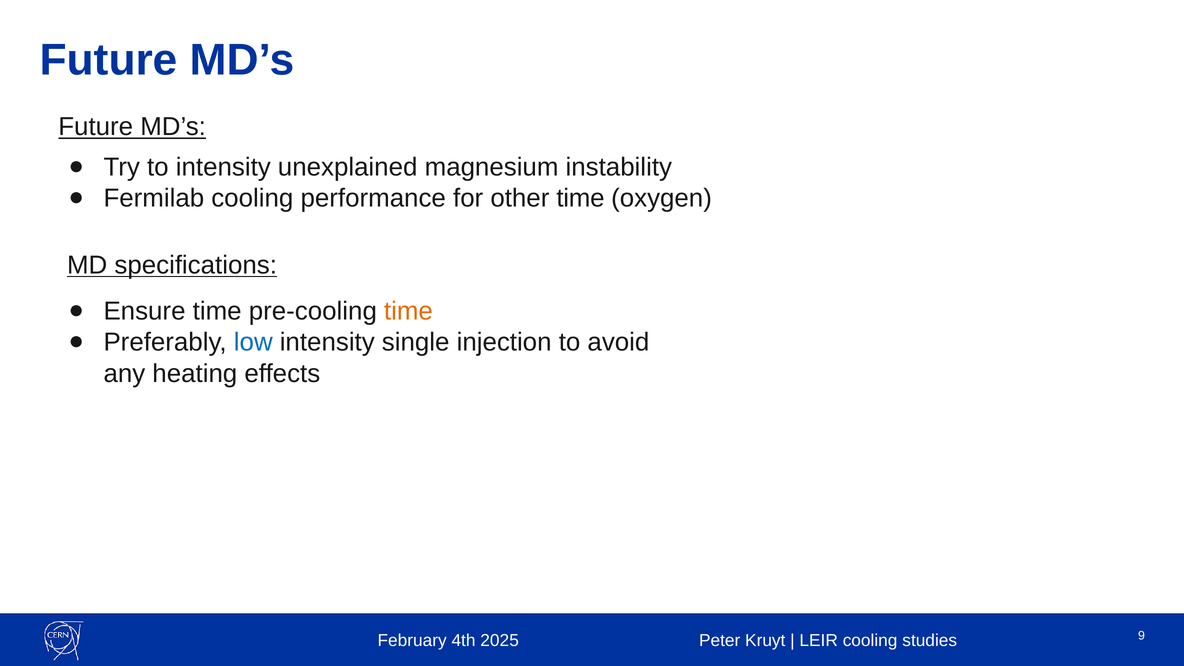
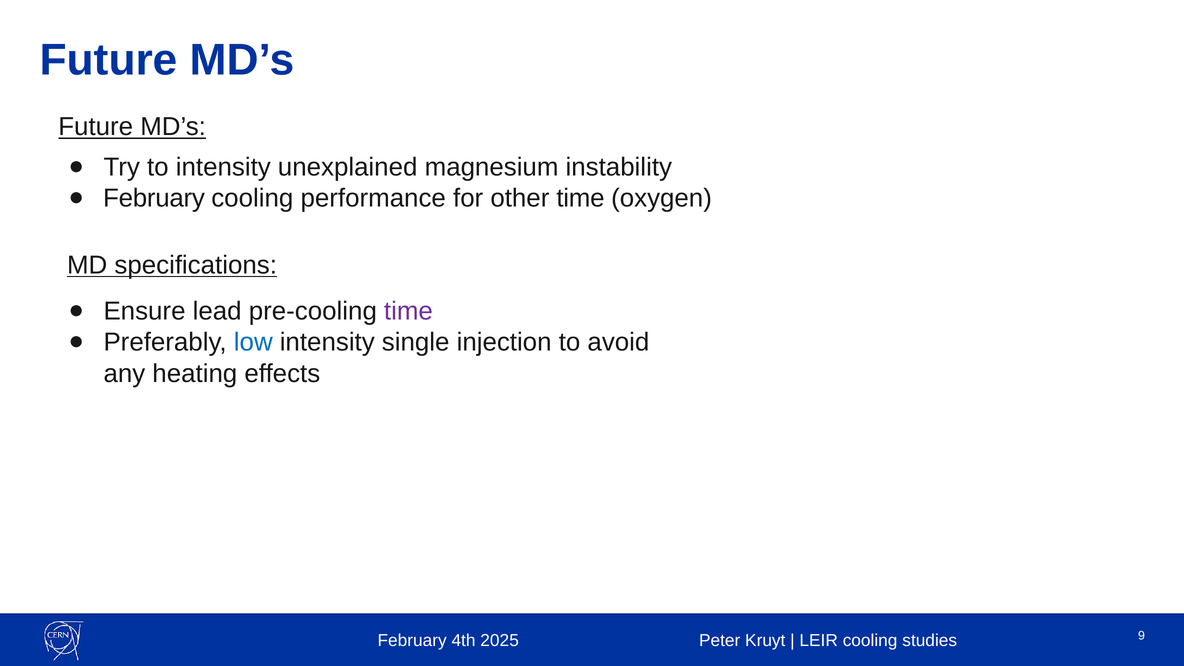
Fermilab at (154, 198): Fermilab -> February
Ensure time: time -> lead
time at (408, 311) colour: orange -> purple
